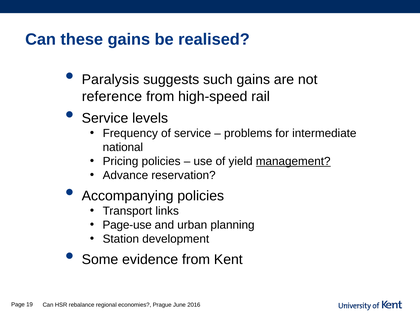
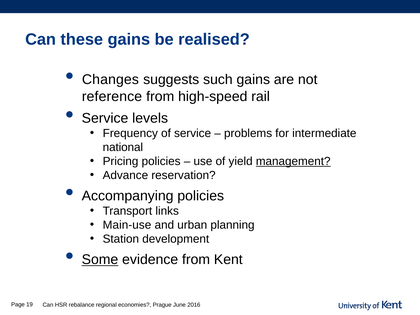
Paralysis: Paralysis -> Changes
Page-use: Page-use -> Main-use
Some underline: none -> present
